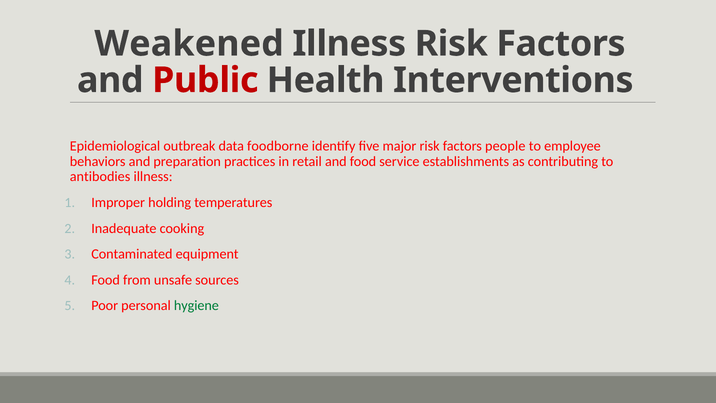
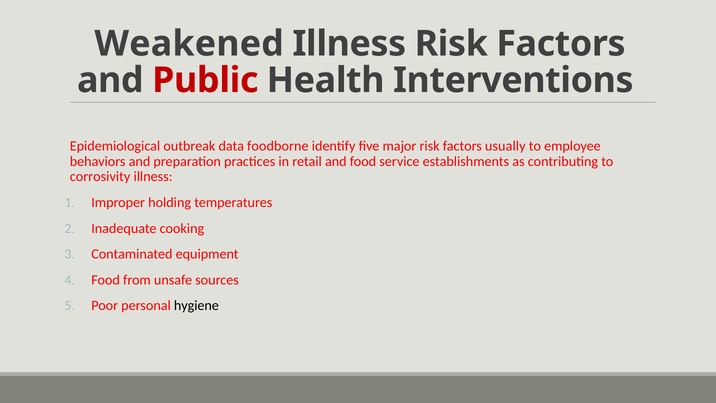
people: people -> usually
antibodies: antibodies -> corrosivity
hygiene colour: green -> black
